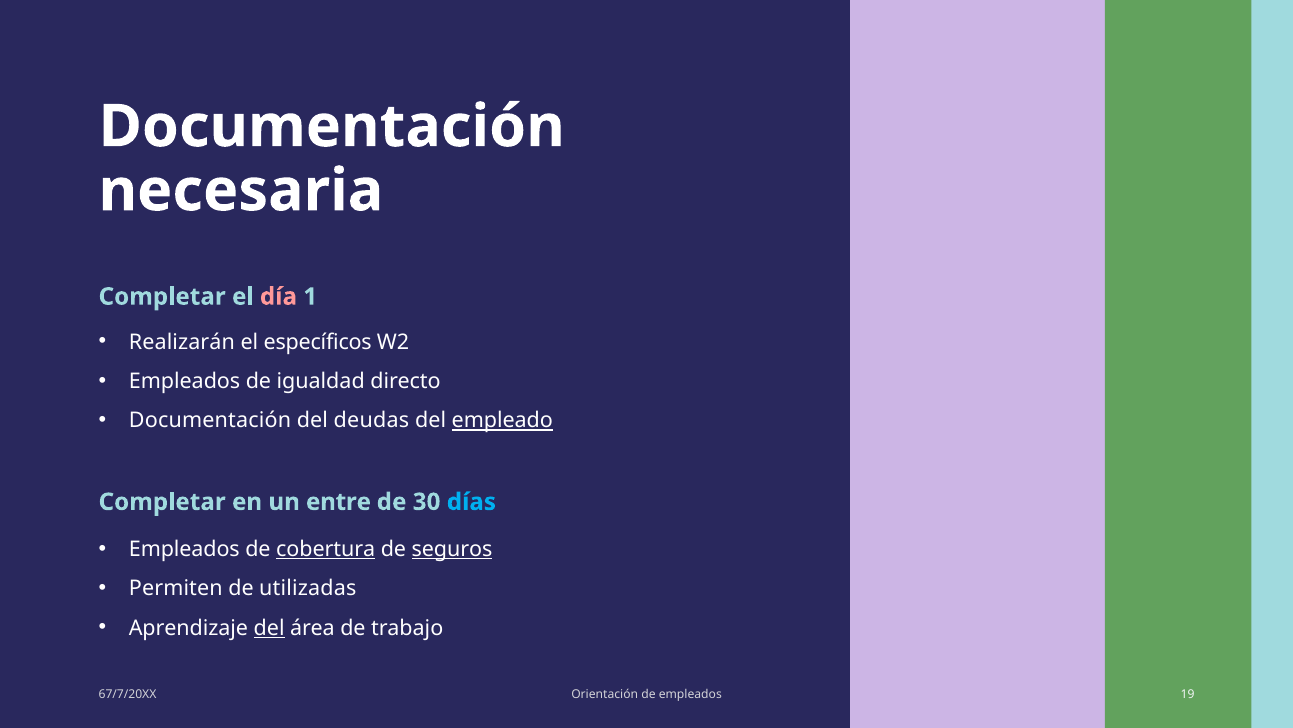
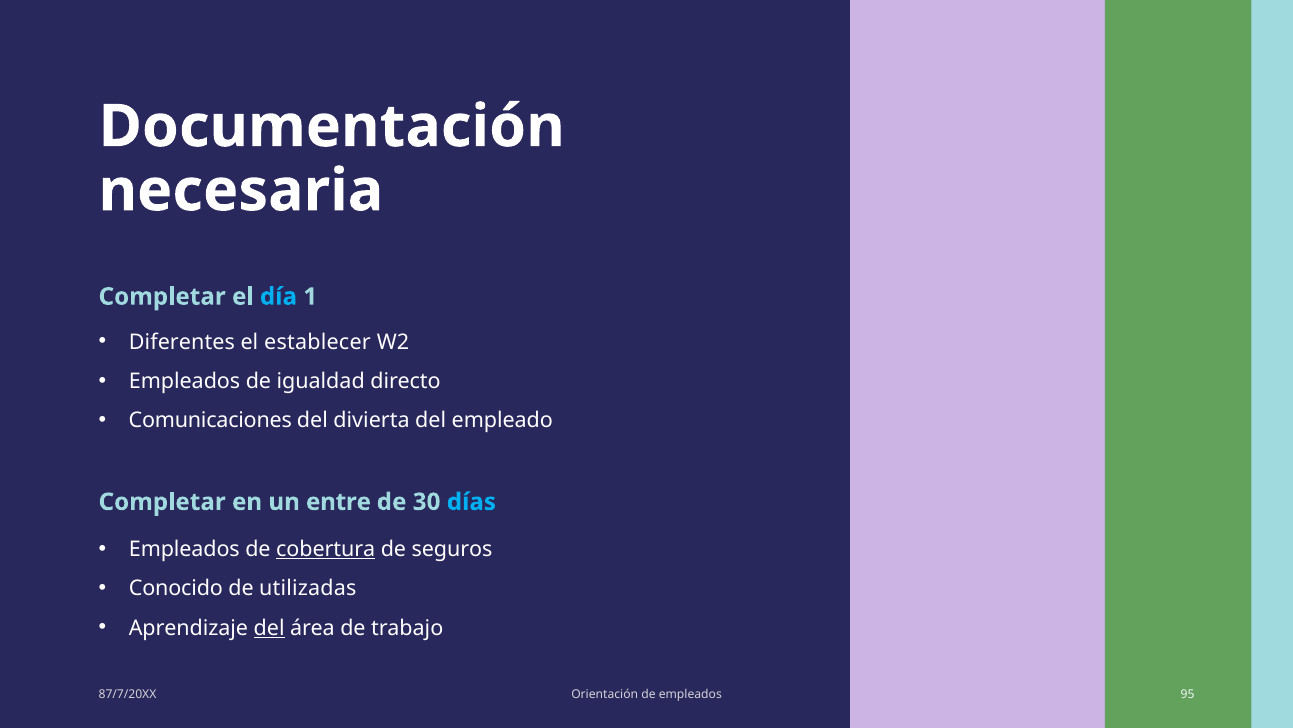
día colour: pink -> light blue
Realizarán: Realizarán -> Diferentes
específicos: específicos -> establecer
Documentación at (210, 420): Documentación -> Comunicaciones
deudas: deudas -> divierta
empleado underline: present -> none
seguros underline: present -> none
Permiten: Permiten -> Conocido
67/7/20XX: 67/7/20XX -> 87/7/20XX
19: 19 -> 95
